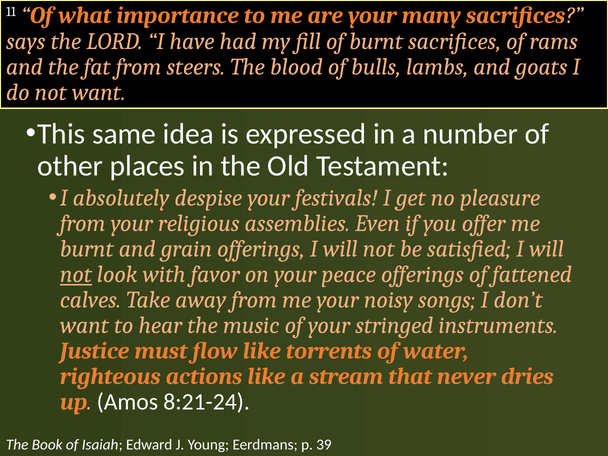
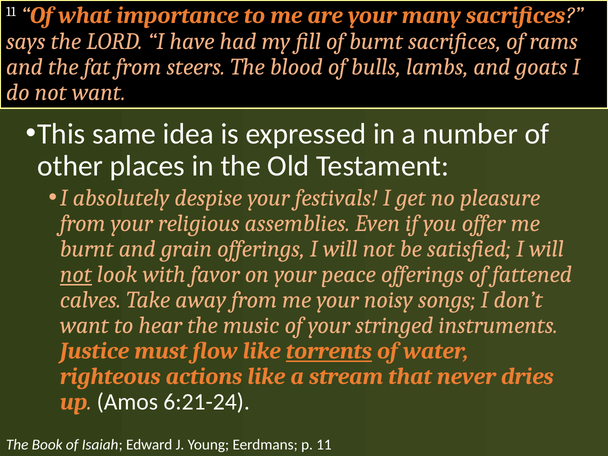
torrents underline: none -> present
8:21-24: 8:21-24 -> 6:21-24
p 39: 39 -> 11
